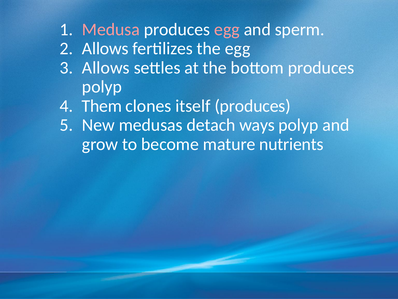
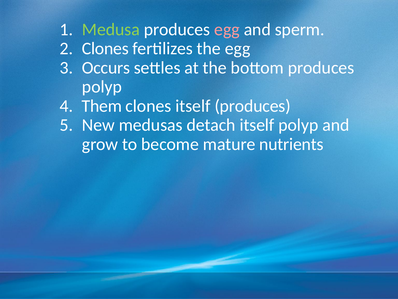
Medusa colour: pink -> light green
Allows at (105, 48): Allows -> Clones
Allows at (106, 68): Allows -> Occurs
detach ways: ways -> itself
